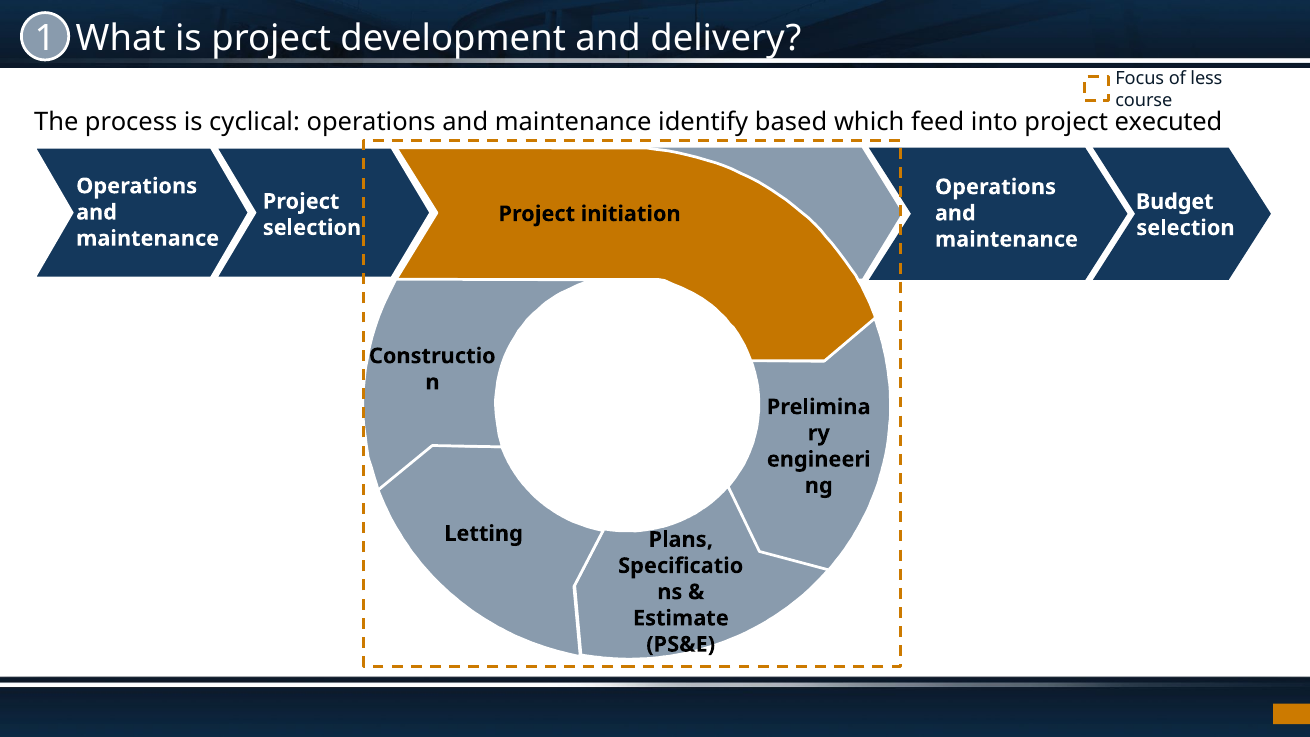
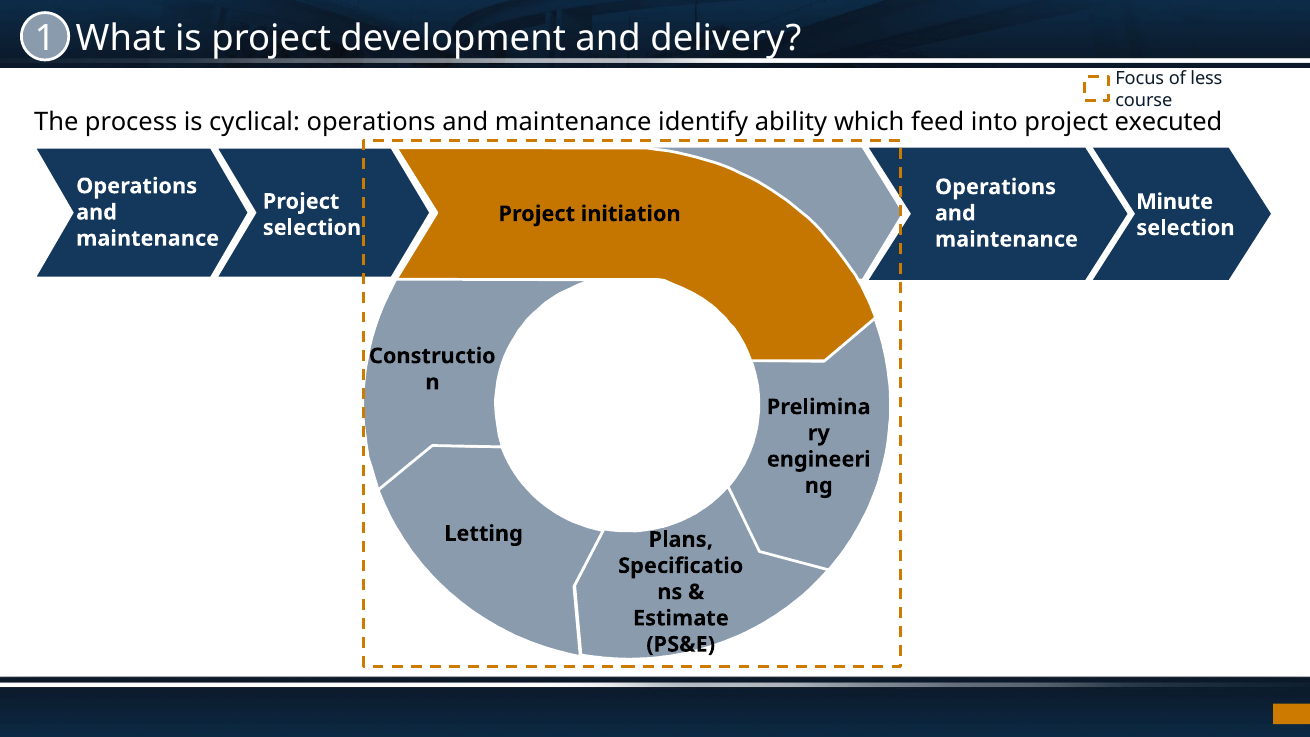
based: based -> ability
Budget: Budget -> Minute
